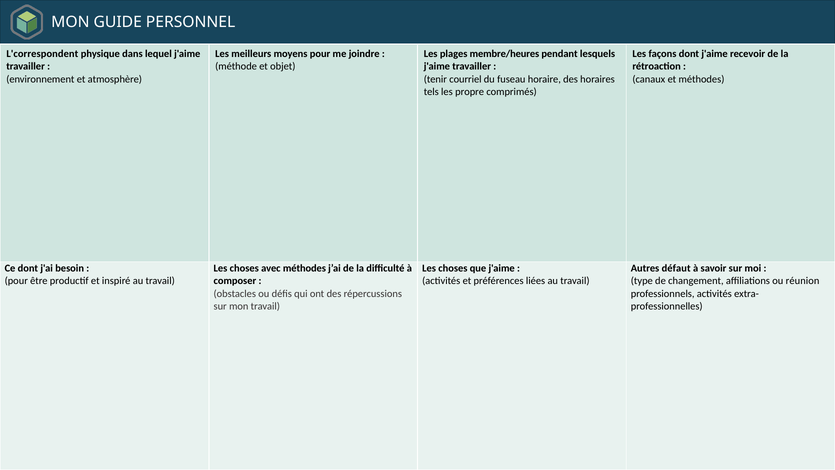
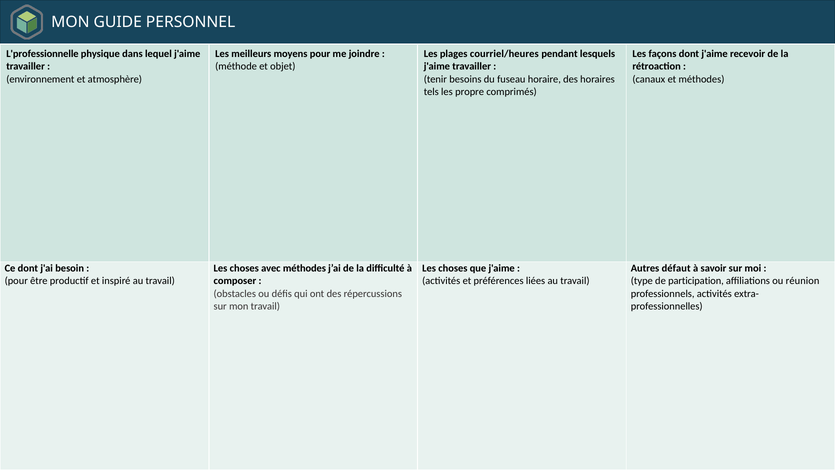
L'correspondent: L'correspondent -> L'professionnelle
membre/heures: membre/heures -> courriel/heures
courriel: courriel -> besoins
changement: changement -> participation
